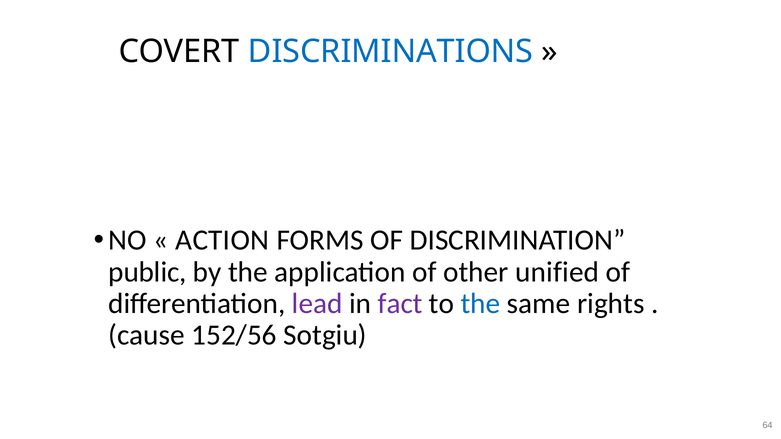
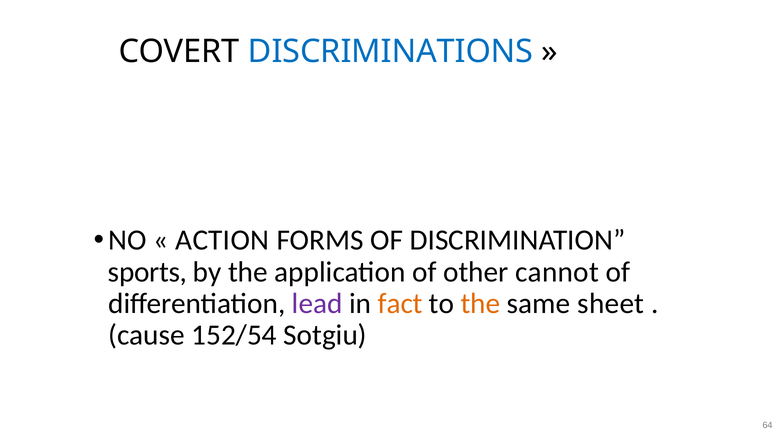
public: public -> sports
unified: unified -> cannot
fact colour: purple -> orange
the at (480, 304) colour: blue -> orange
rights: rights -> sheet
152/56: 152/56 -> 152/54
